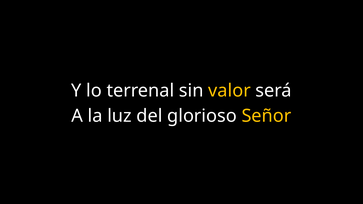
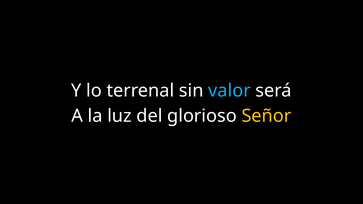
valor colour: yellow -> light blue
